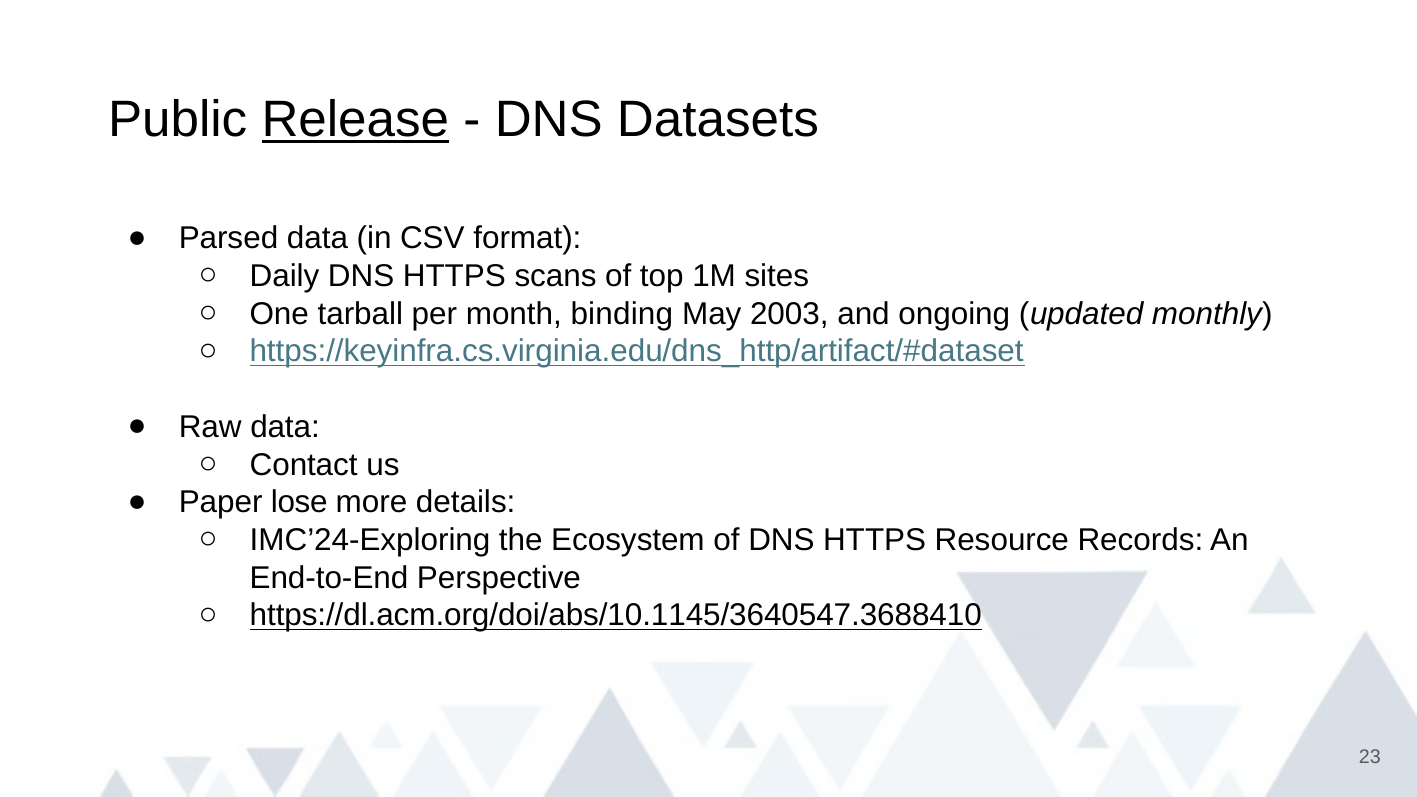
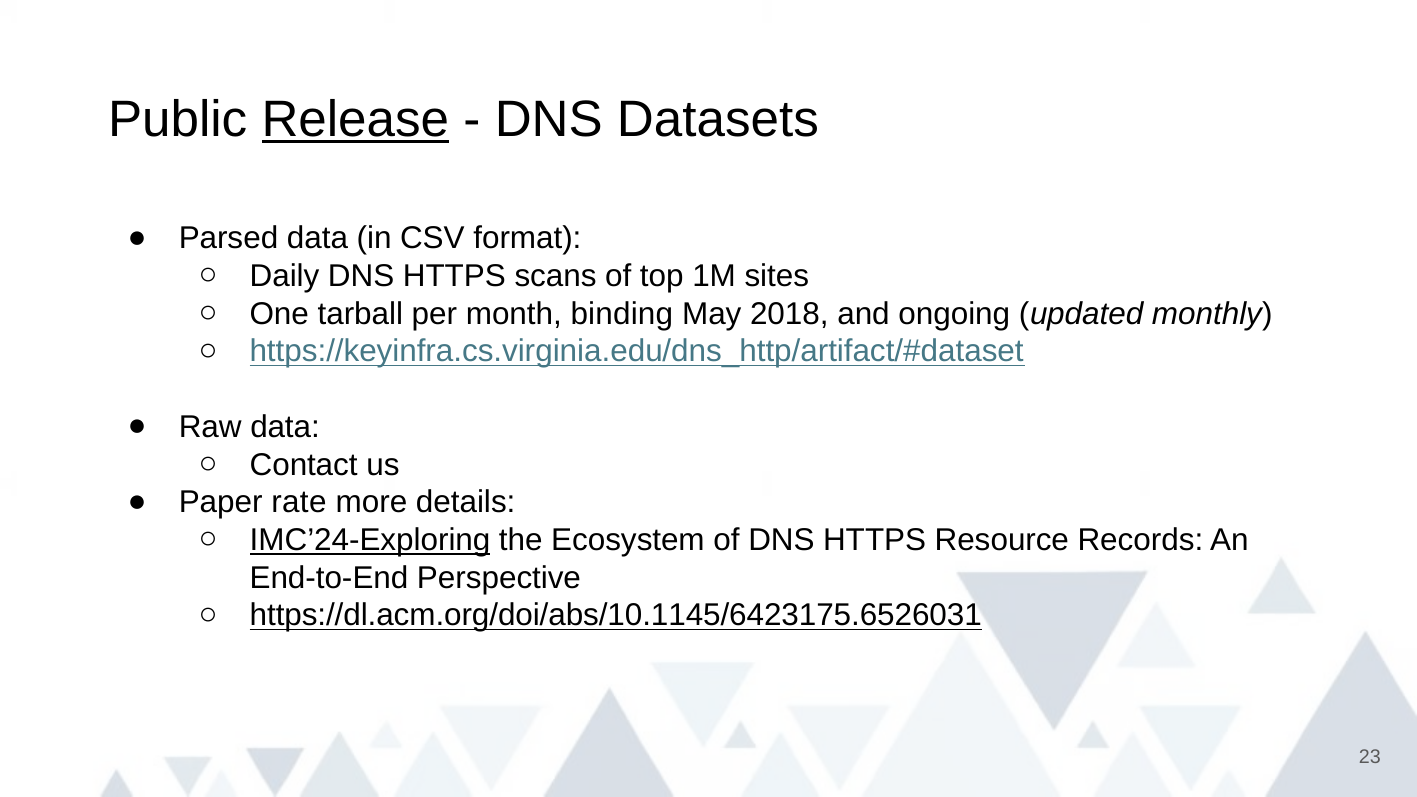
2003: 2003 -> 2018
lose: lose -> rate
IMC’24-Exploring underline: none -> present
https://dl.acm.org/doi/abs/10.1145/3640547.3688410: https://dl.acm.org/doi/abs/10.1145/3640547.3688410 -> https://dl.acm.org/doi/abs/10.1145/6423175.6526031
